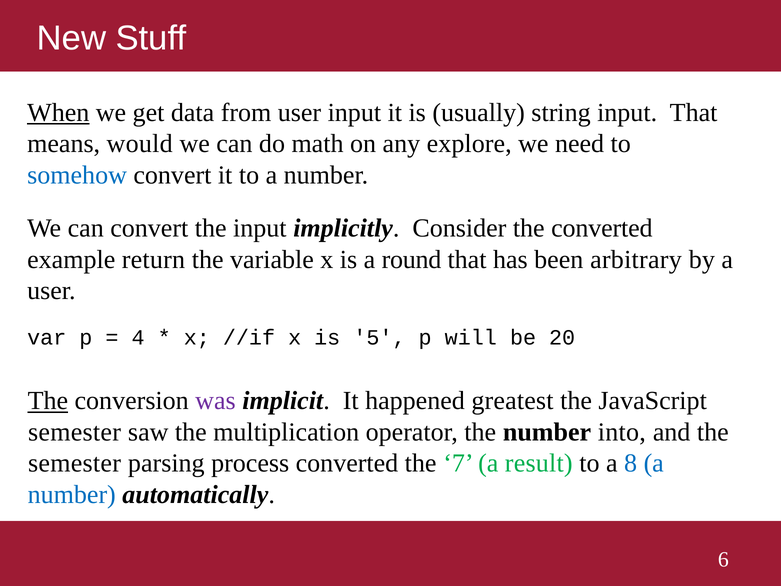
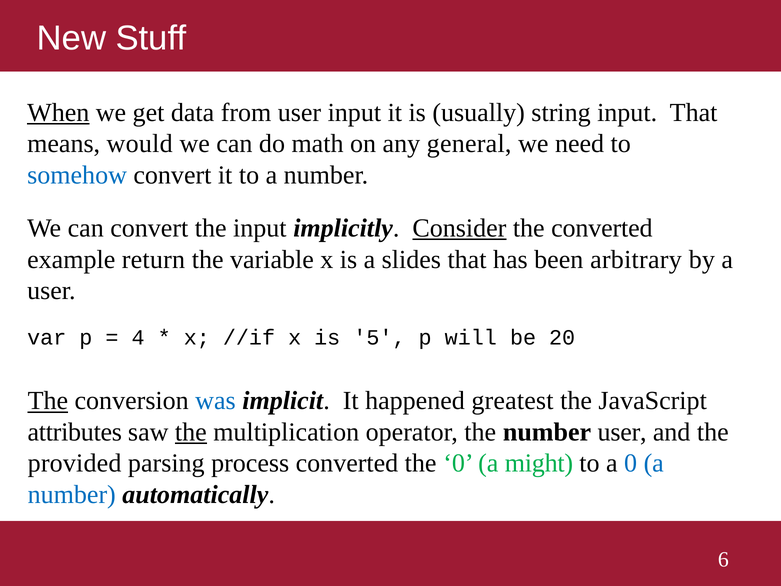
explore: explore -> general
Consider underline: none -> present
round: round -> slides
was colour: purple -> blue
semester at (75, 432): semester -> attributes
the at (191, 432) underline: none -> present
number into: into -> user
semester at (75, 463): semester -> provided
the 7: 7 -> 0
result: result -> might
a 8: 8 -> 0
